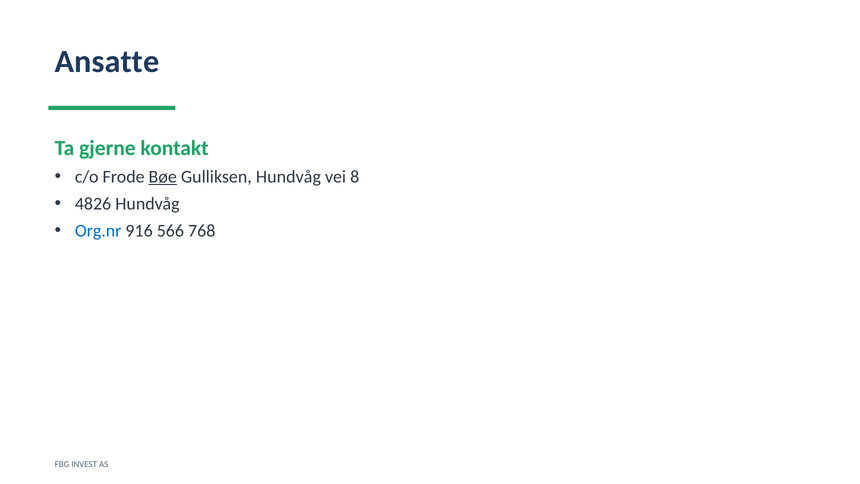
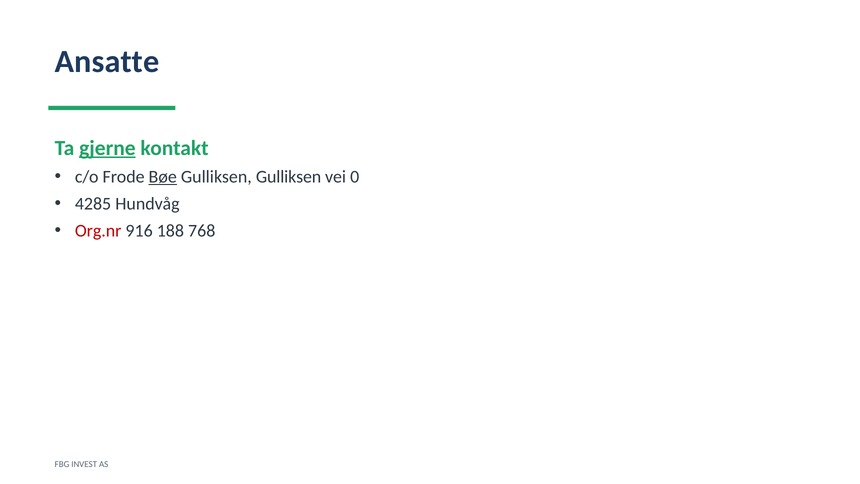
gjerne underline: none -> present
Gulliksen Hundvåg: Hundvåg -> Gulliksen
8: 8 -> 0
4826: 4826 -> 4285
Org.nr colour: blue -> red
566: 566 -> 188
